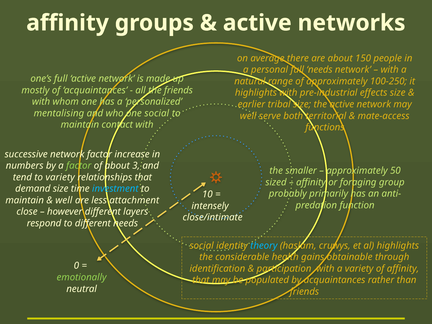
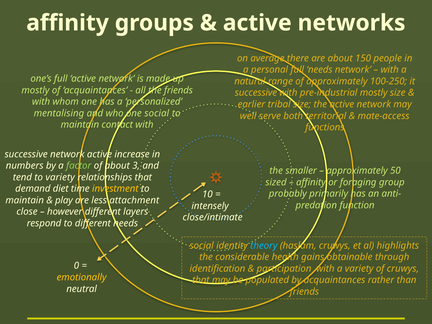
highlights at (256, 93): highlights -> successive
pre-industrial effects: effects -> mostly
network factor: factor -> active
demand size: size -> diet
investment colour: light blue -> yellow
well at (64, 200): well -> play
of affinity: affinity -> cruwys
emotionally colour: light green -> yellow
